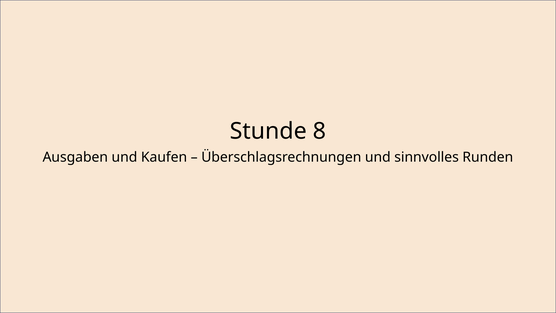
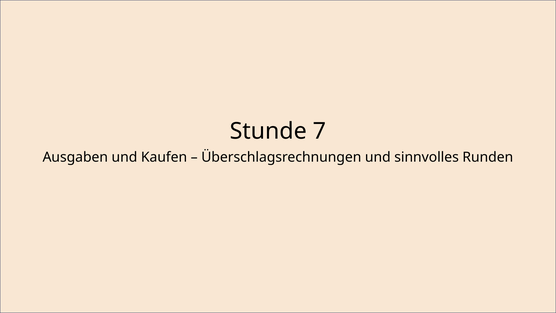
8: 8 -> 7
